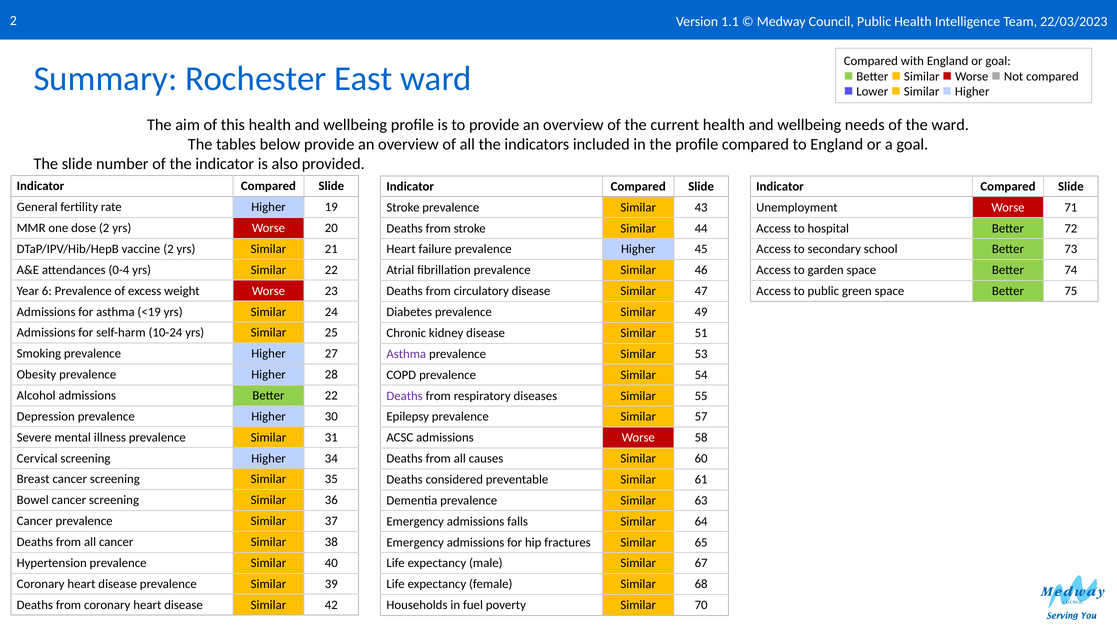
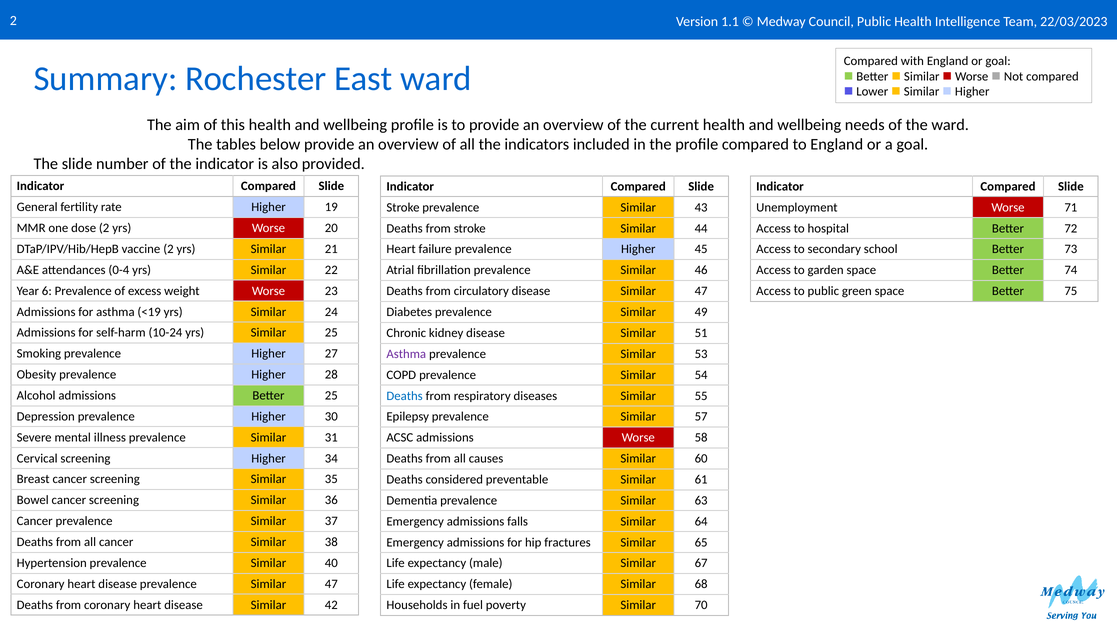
Better 22: 22 -> 25
Deaths at (405, 396) colour: purple -> blue
prevalence Similar 39: 39 -> 47
